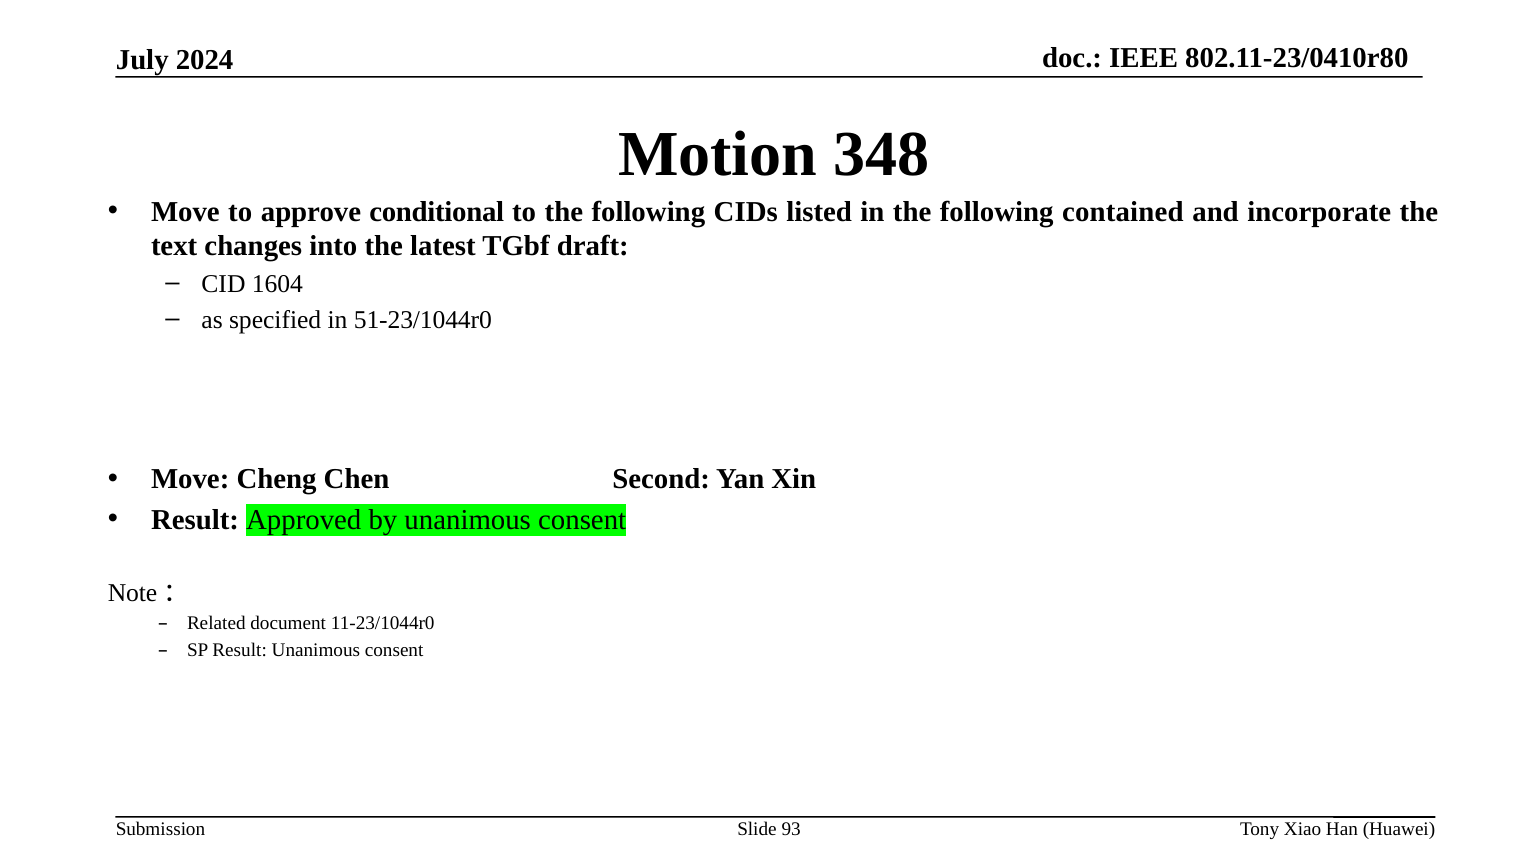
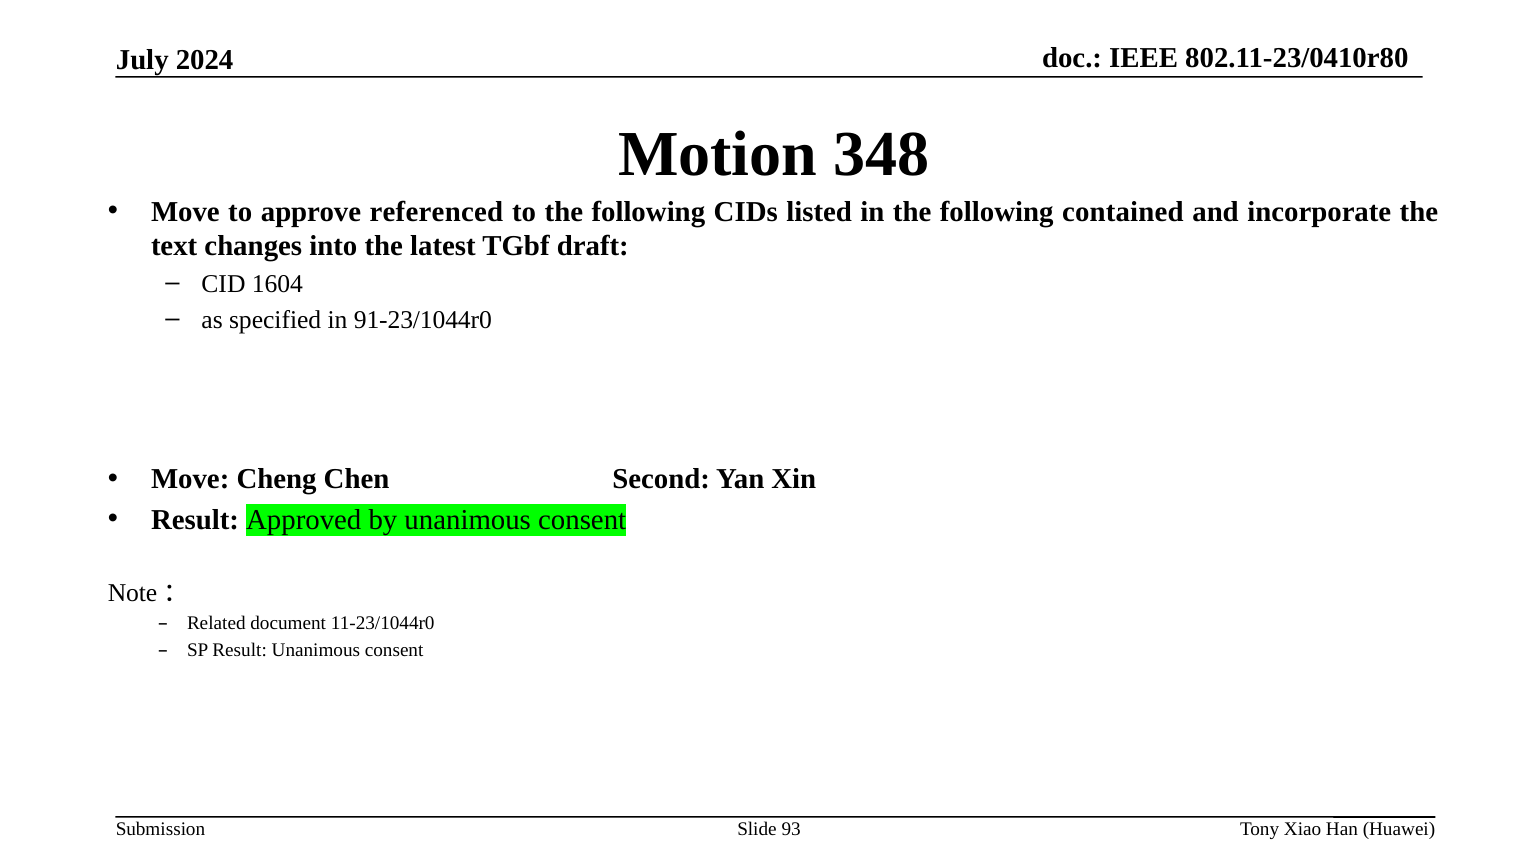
conditional: conditional -> referenced
51-23/1044r0: 51-23/1044r0 -> 91-23/1044r0
